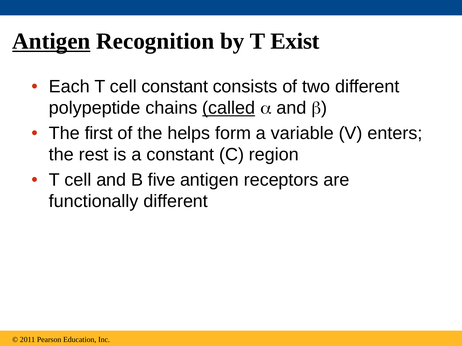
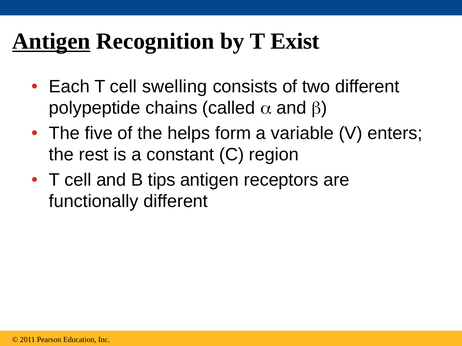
cell constant: constant -> swelling
called underline: present -> none
first: first -> five
five: five -> tips
